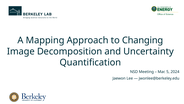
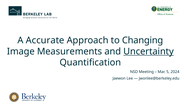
Mapping: Mapping -> Accurate
Decomposition: Decomposition -> Measurements
Uncertainty underline: none -> present
